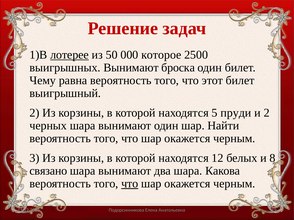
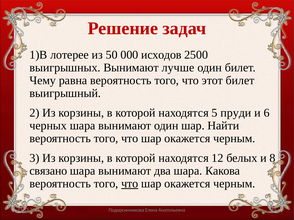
лотерее underline: present -> none
которое: которое -> исходов
броска: броска -> лучше
и 2: 2 -> 6
